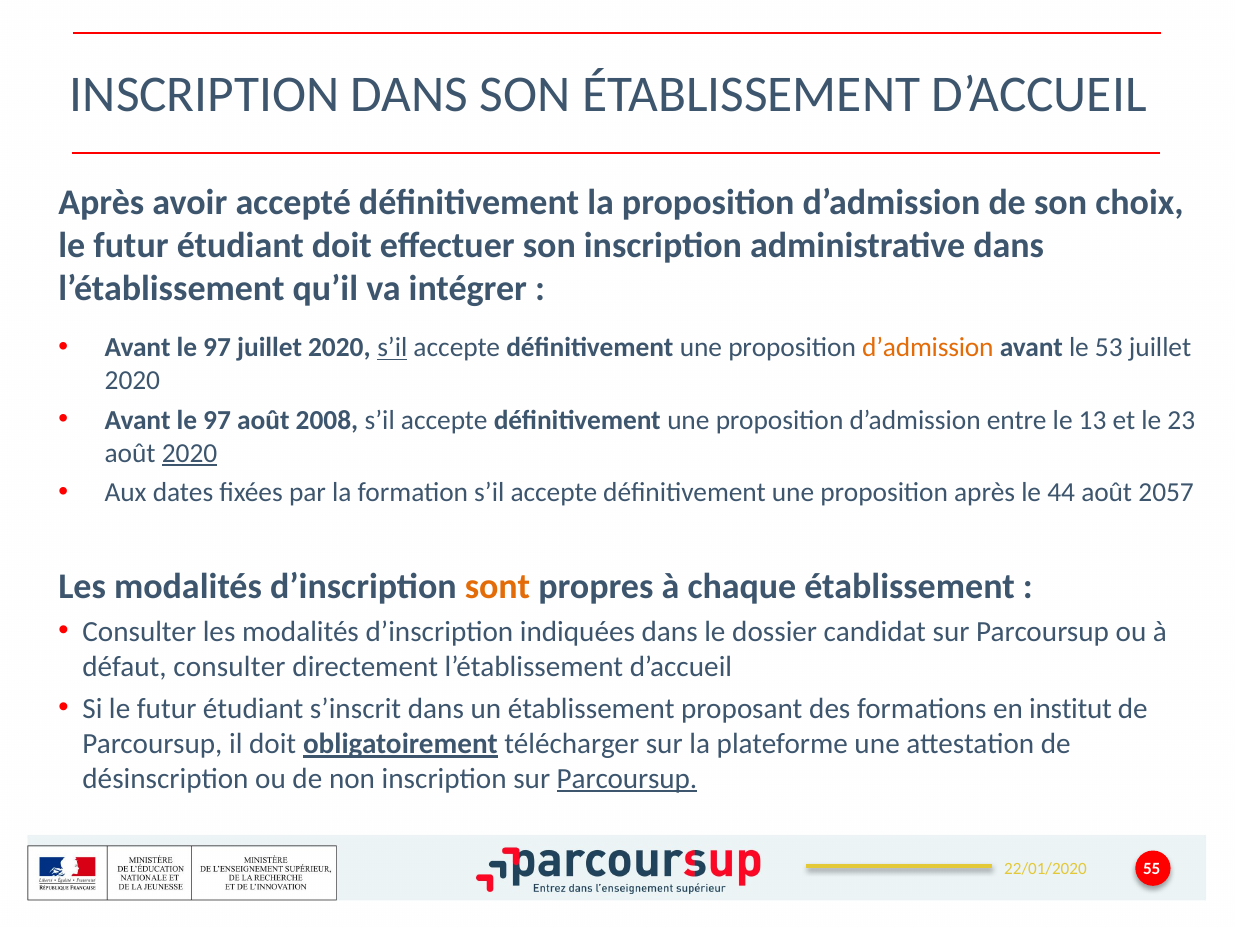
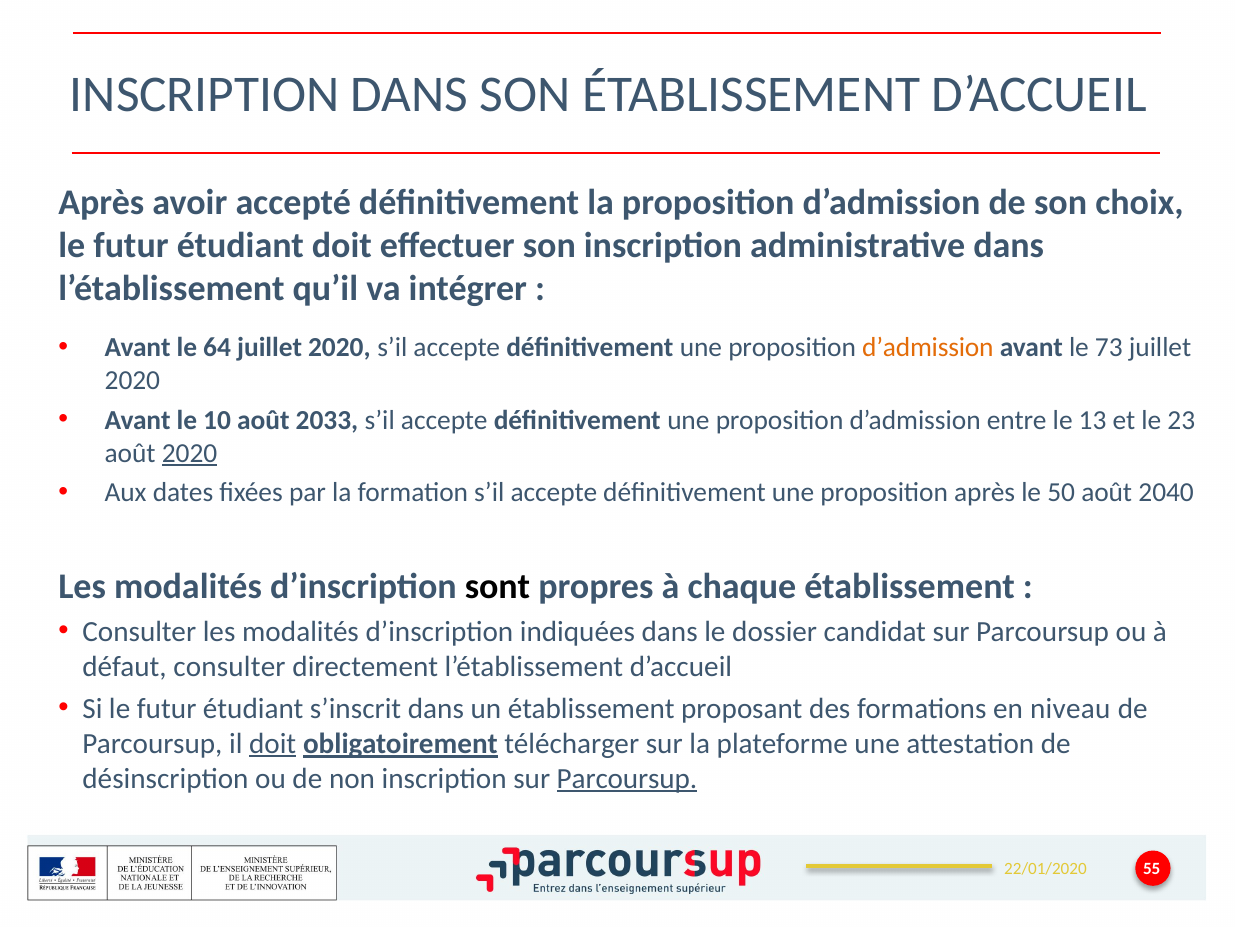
97 at (217, 347): 97 -> 64
s’il at (392, 347) underline: present -> none
53: 53 -> 73
97 at (217, 420): 97 -> 10
2008: 2008 -> 2033
44: 44 -> 50
2057: 2057 -> 2040
sont colour: orange -> black
institut: institut -> niveau
doit at (273, 743) underline: none -> present
